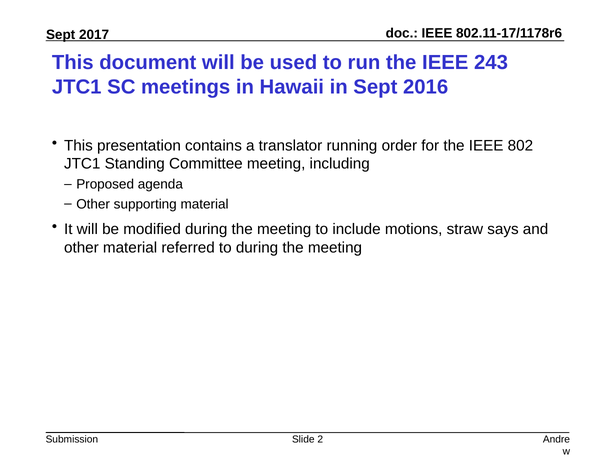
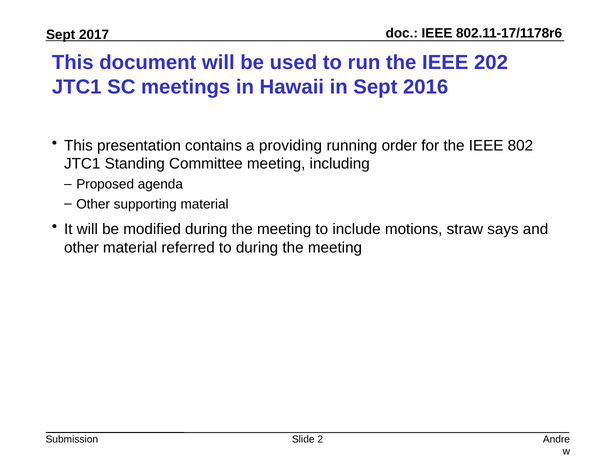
243: 243 -> 202
translator: translator -> providing
